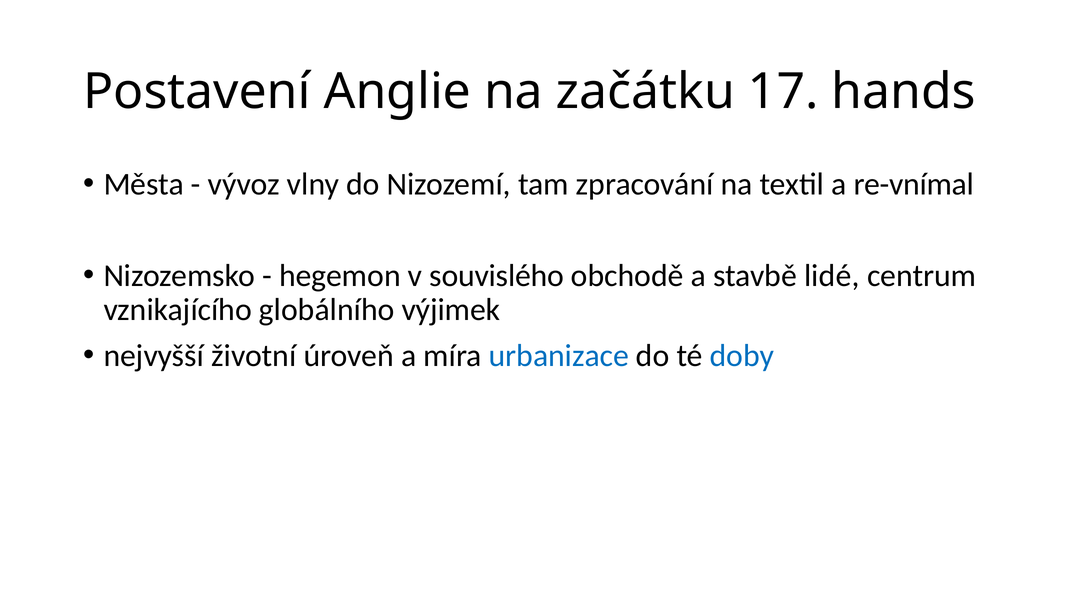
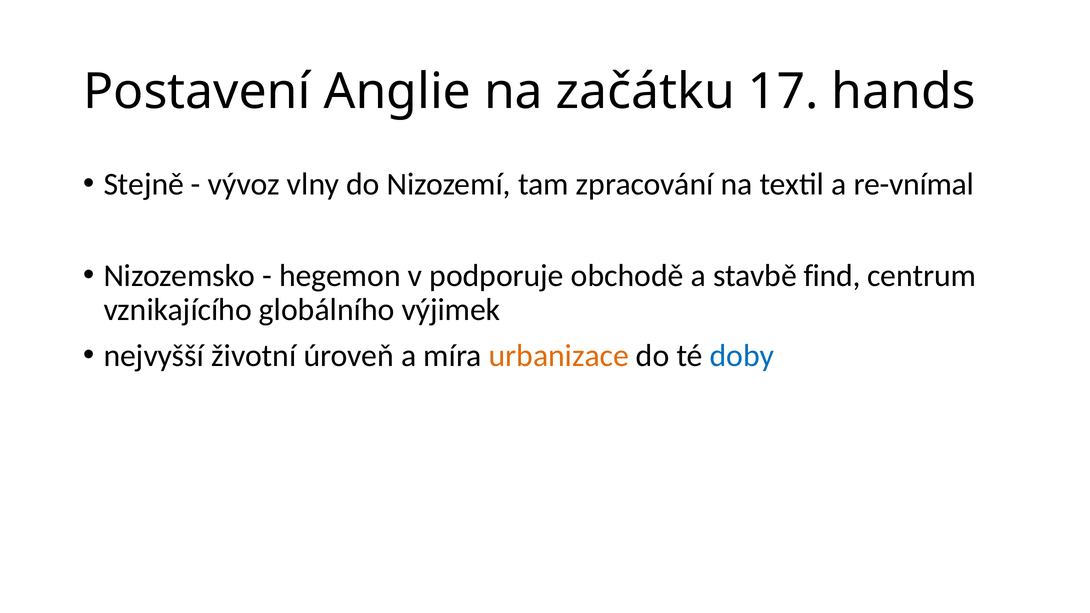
Města: Města -> Stejně
souvislého: souvislého -> podporuje
lidé: lidé -> find
urbanizace colour: blue -> orange
